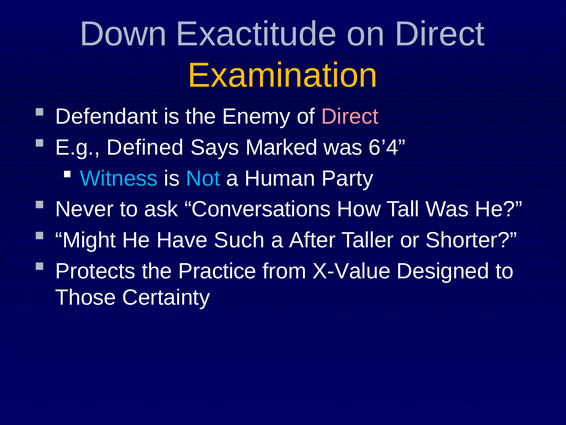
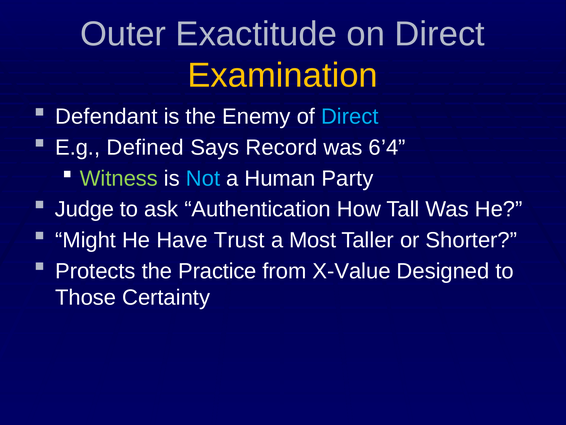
Down: Down -> Outer
Direct at (350, 117) colour: pink -> light blue
Marked: Marked -> Record
Witness colour: light blue -> light green
Never: Never -> Judge
Conversations: Conversations -> Authentication
Such: Such -> Trust
After: After -> Most
